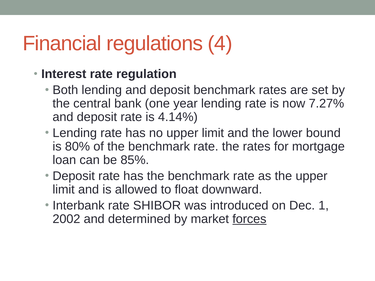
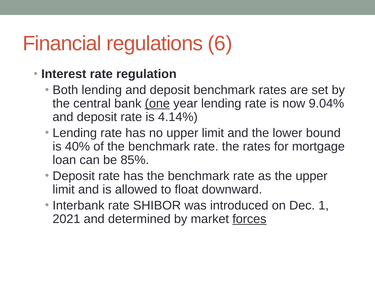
4: 4 -> 6
one underline: none -> present
7.27%: 7.27% -> 9.04%
80%: 80% -> 40%
2002: 2002 -> 2021
